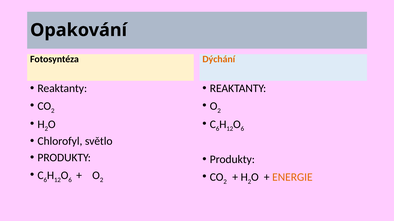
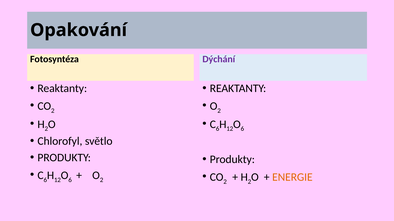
Dýchání colour: orange -> purple
